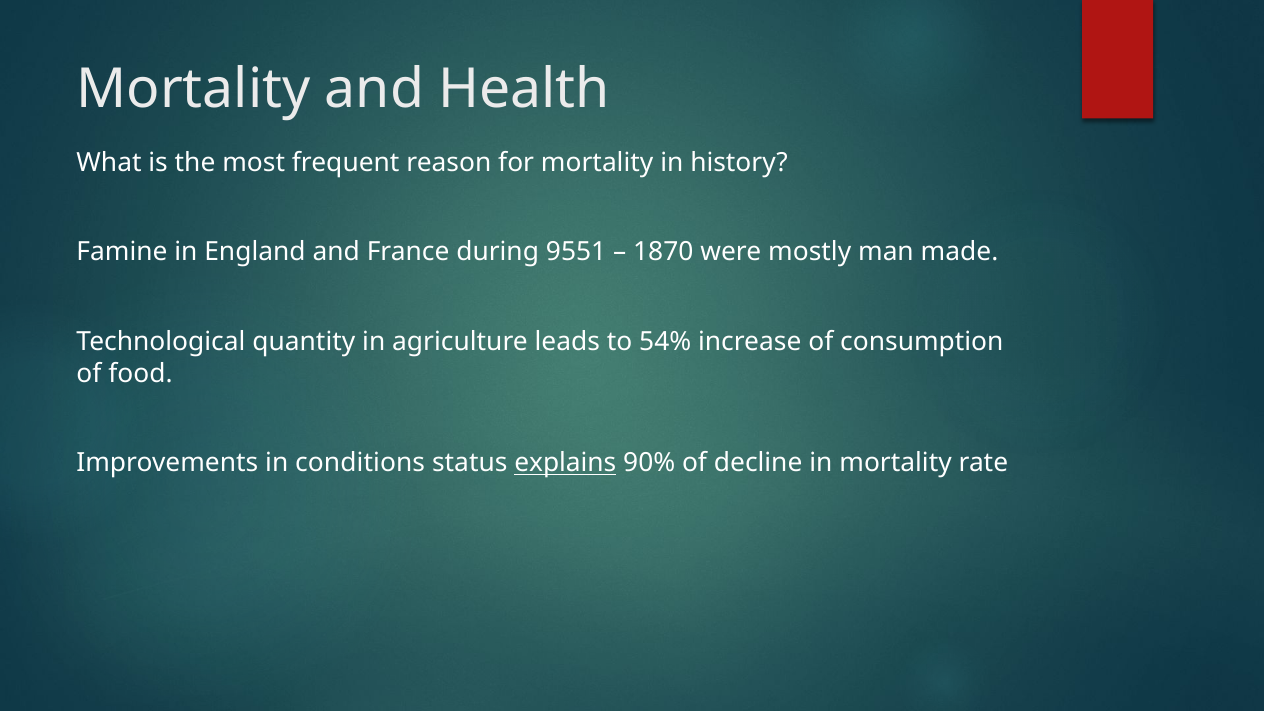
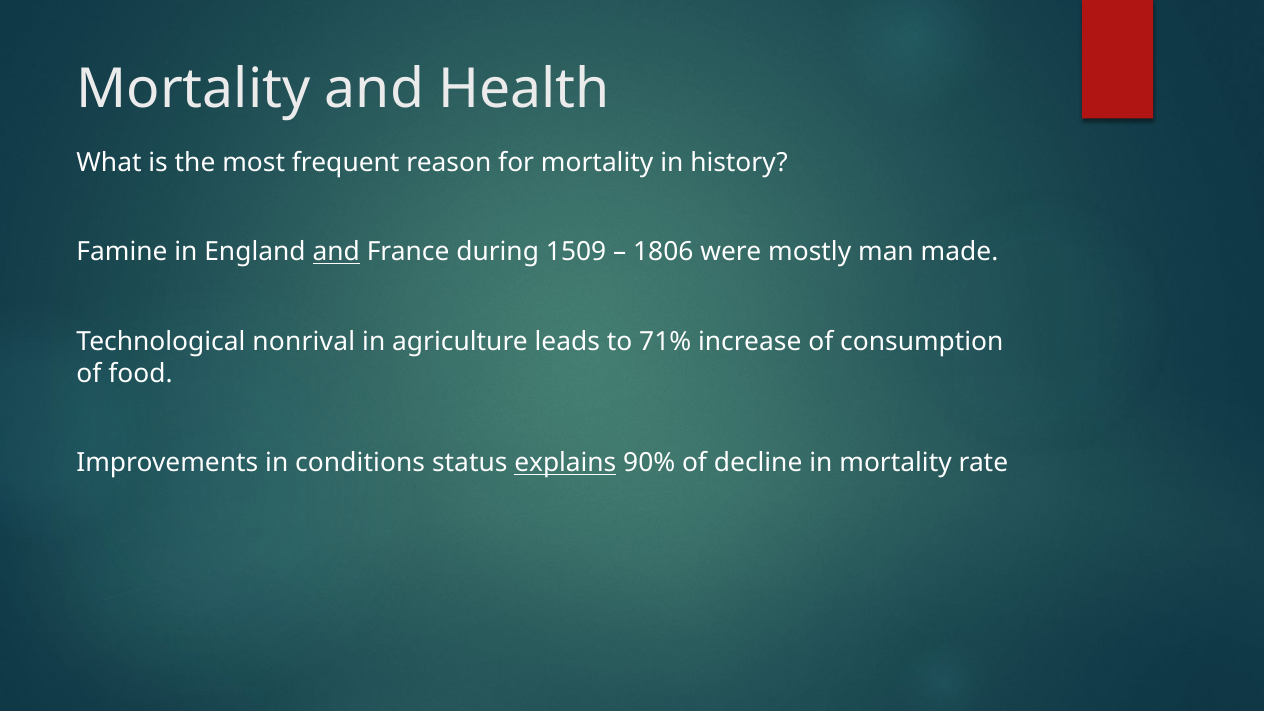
and at (336, 252) underline: none -> present
9551: 9551 -> 1509
1870: 1870 -> 1806
quantity: quantity -> nonrival
54%: 54% -> 71%
